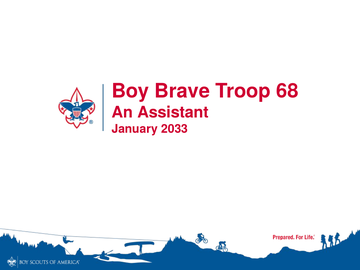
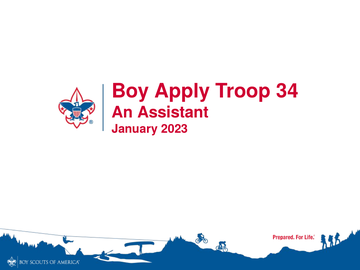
Brave: Brave -> Apply
68: 68 -> 34
2033: 2033 -> 2023
